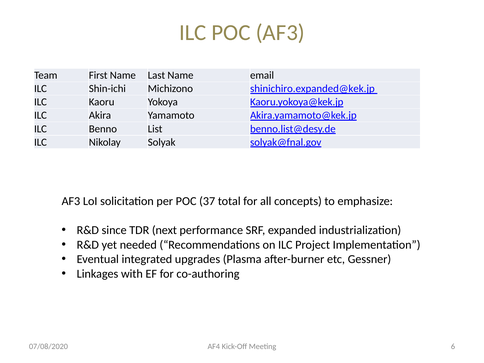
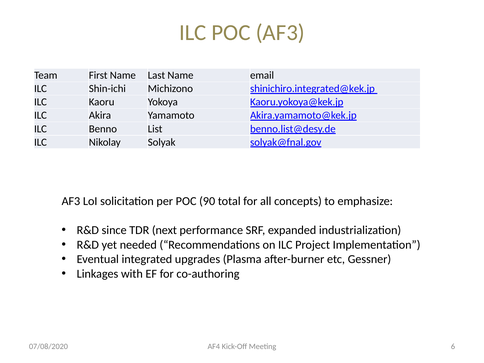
shinichiro.expanded@kek.jp: shinichiro.expanded@kek.jp -> shinichiro.integrated@kek.jp
37: 37 -> 90
